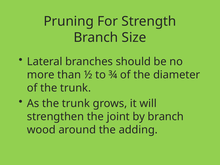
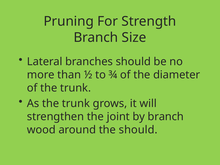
the adding: adding -> should
